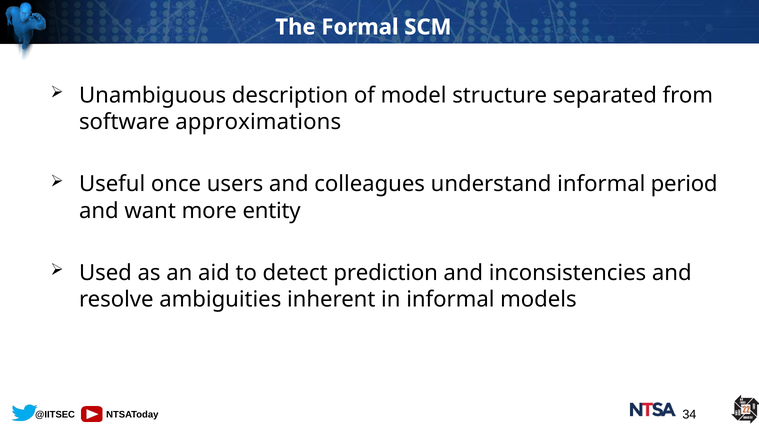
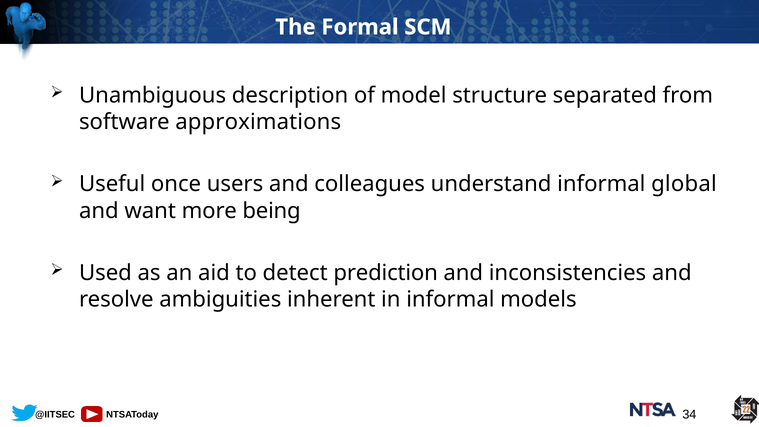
period: period -> global
entity: entity -> being
